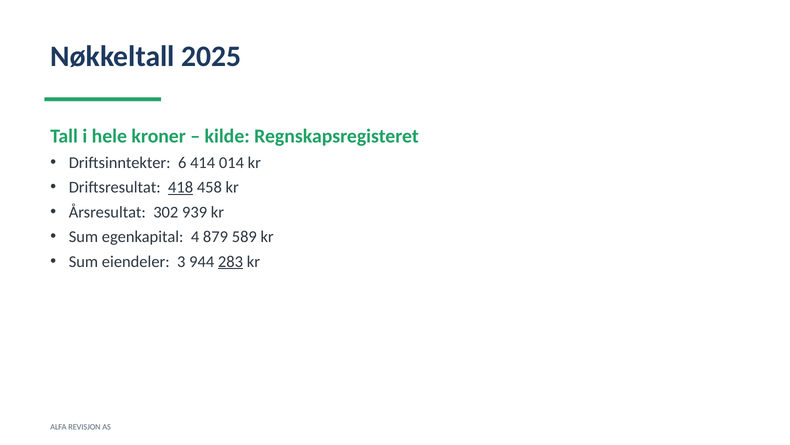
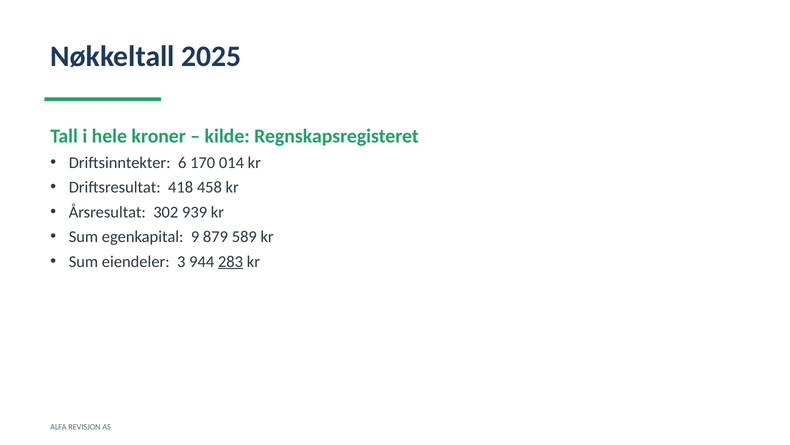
414: 414 -> 170
418 underline: present -> none
4: 4 -> 9
